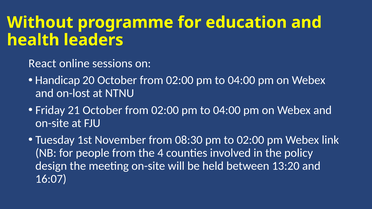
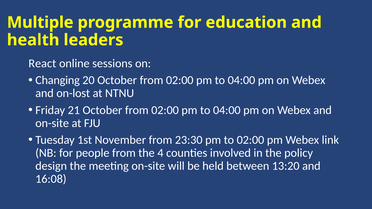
Without: Without -> Multiple
Handicap: Handicap -> Changing
08:30: 08:30 -> 23:30
16:07: 16:07 -> 16:08
